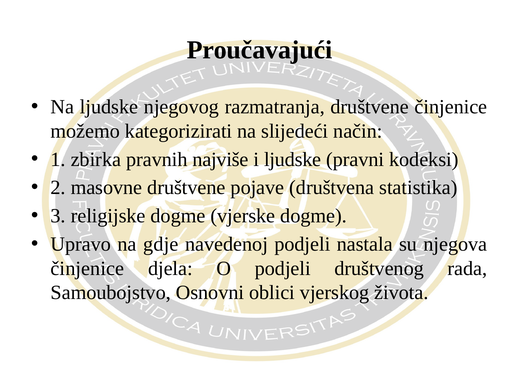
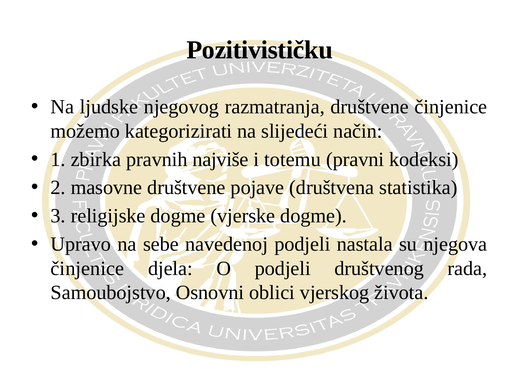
Proučavajući: Proučavajući -> Pozitivističku
i ljudske: ljudske -> totemu
gdje: gdje -> sebe
